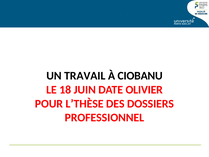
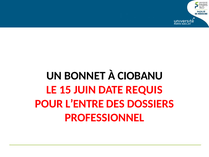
TRAVAIL: TRAVAIL -> BONNET
18: 18 -> 15
OLIVIER: OLIVIER -> REQUIS
L’THÈSE: L’THÈSE -> L’ENTRE
